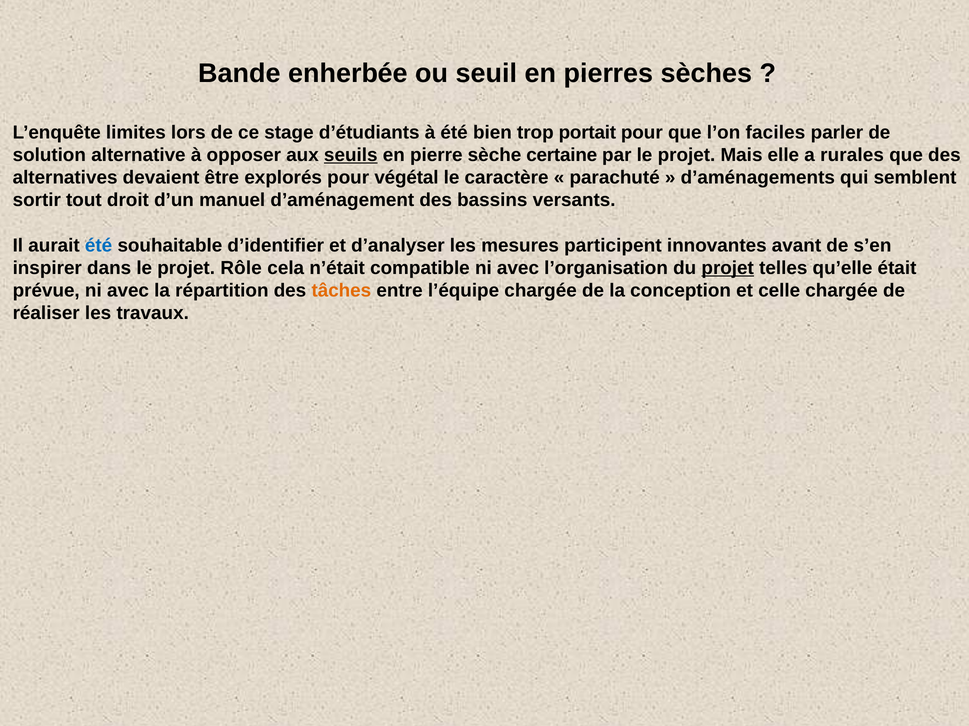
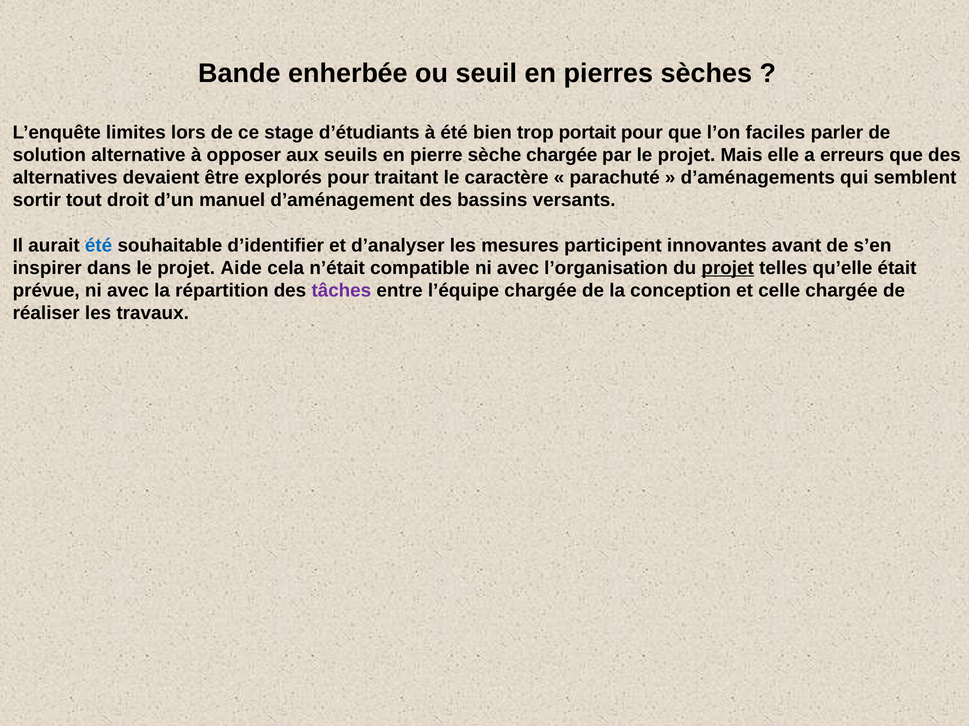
seuils underline: present -> none
sèche certaine: certaine -> chargée
rurales: rurales -> erreurs
végétal: végétal -> traitant
Rôle: Rôle -> Aide
tâches colour: orange -> purple
